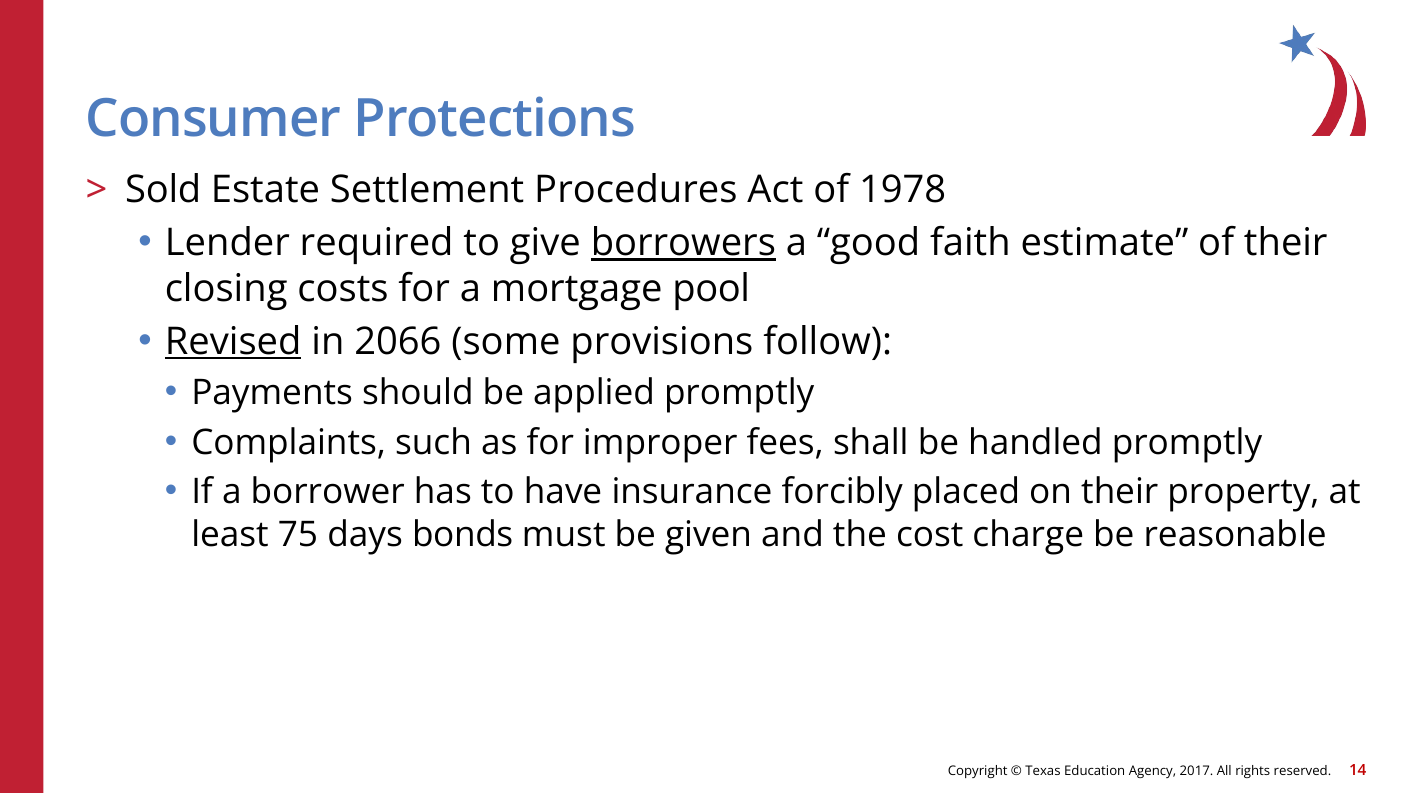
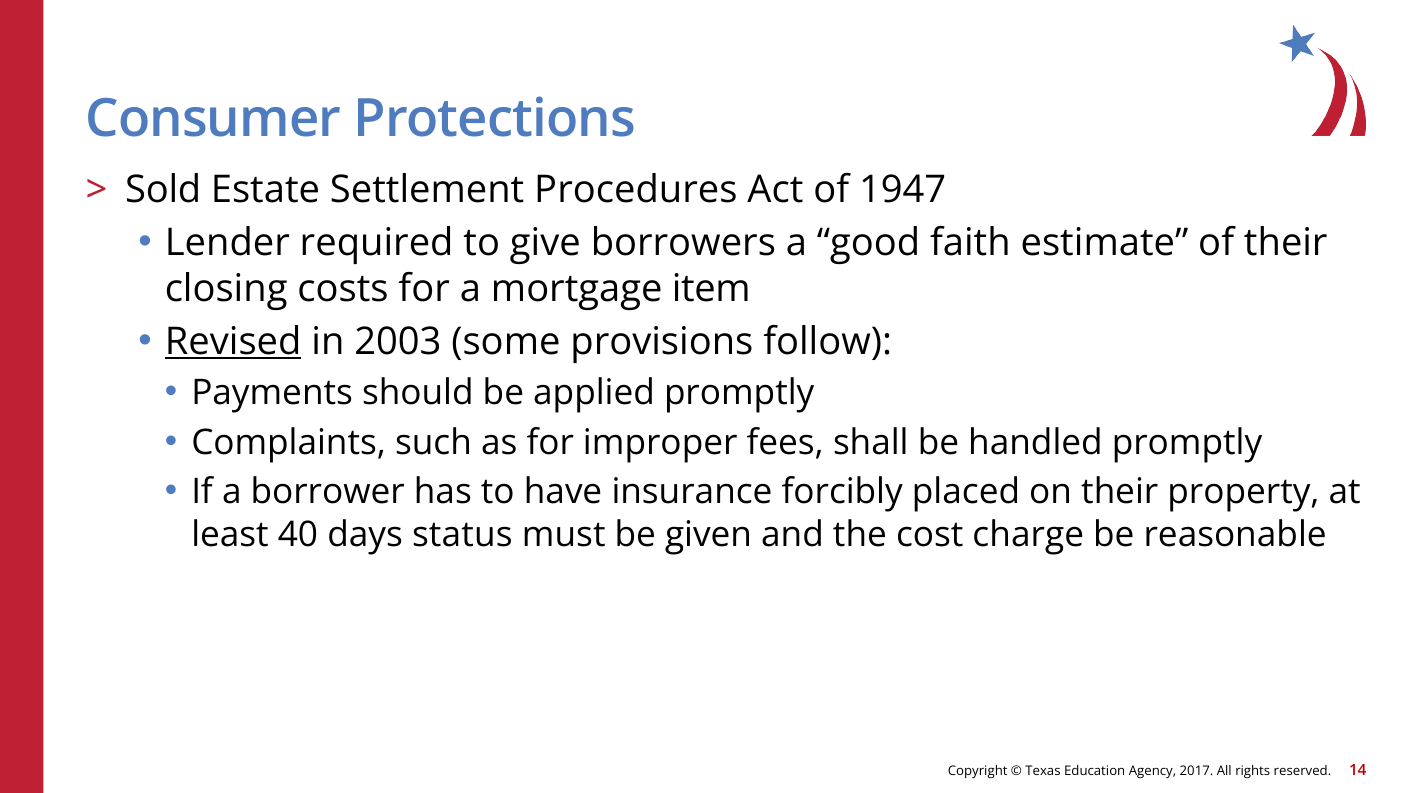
1978: 1978 -> 1947
borrowers underline: present -> none
pool: pool -> item
2066: 2066 -> 2003
75: 75 -> 40
bonds: bonds -> status
